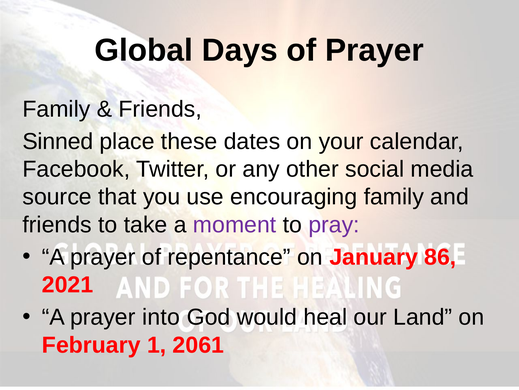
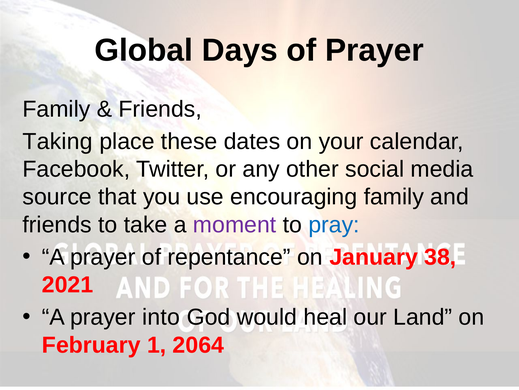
Sinned: Sinned -> Taking
pray colour: purple -> blue
86: 86 -> 38
2061: 2061 -> 2064
